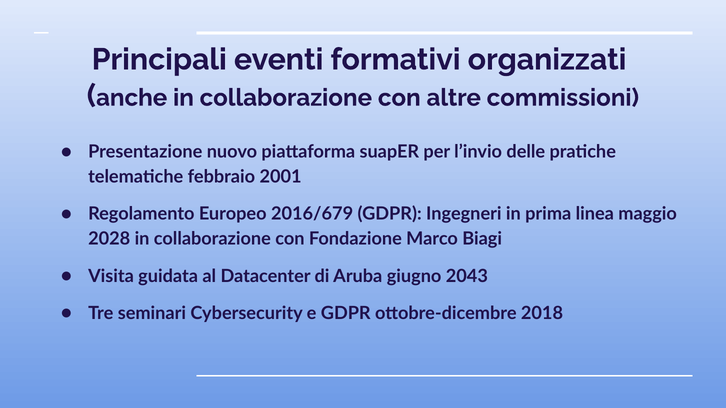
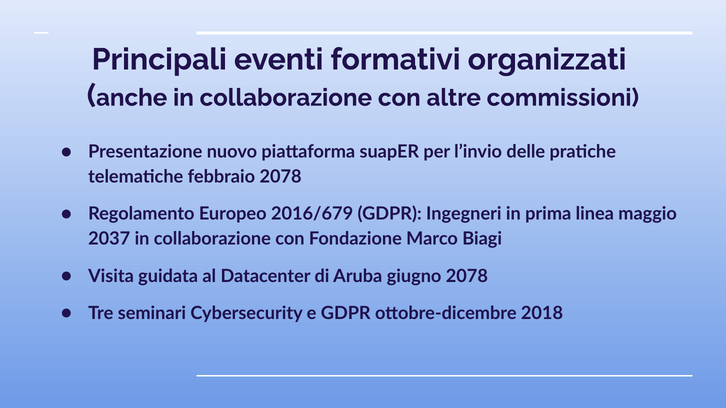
febbraio 2001: 2001 -> 2078
2028: 2028 -> 2037
giugno 2043: 2043 -> 2078
